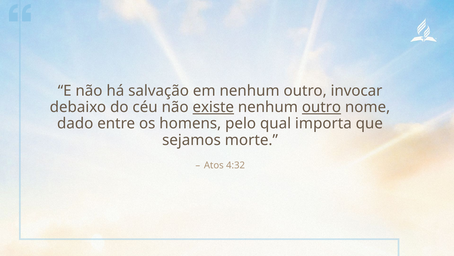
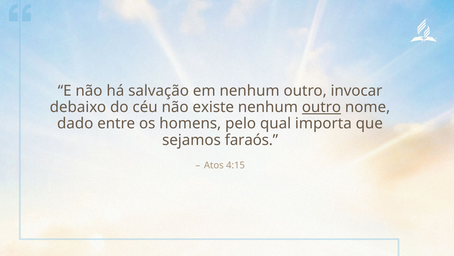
existe underline: present -> none
morte: morte -> faraós
4:32: 4:32 -> 4:15
